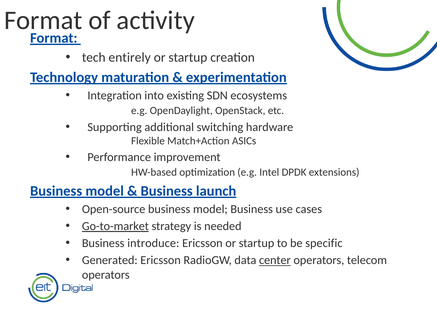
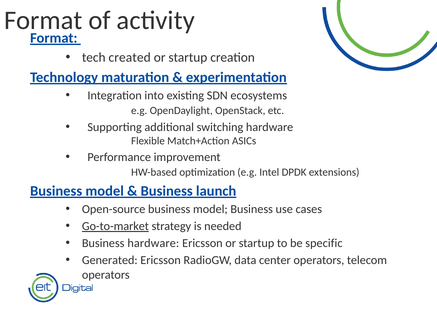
entirely: entirely -> created
Business introduce: introduce -> hardware
center underline: present -> none
